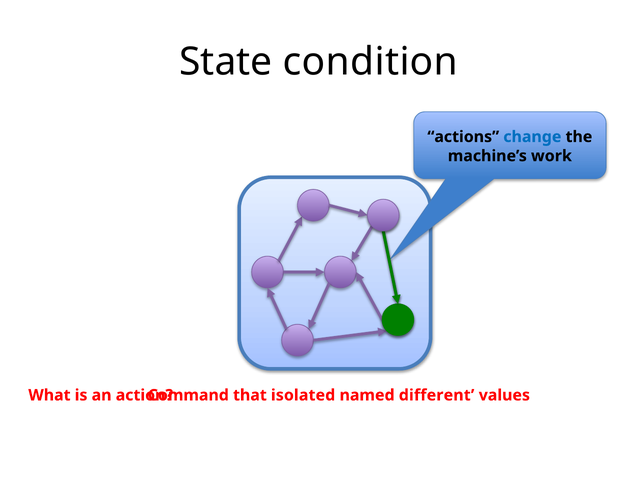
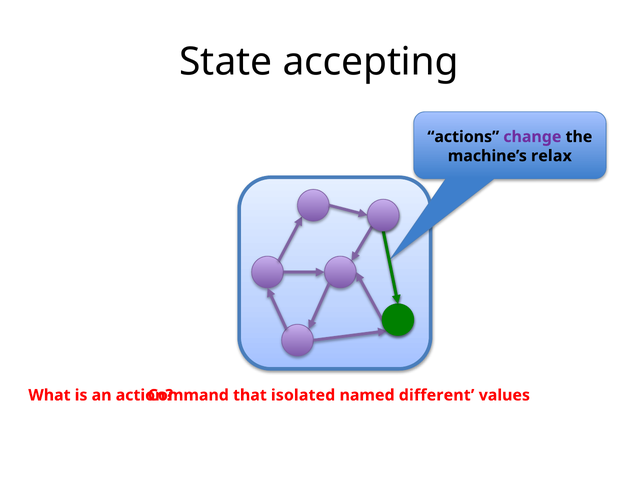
condition: condition -> accepting
change colour: blue -> purple
work: work -> relax
